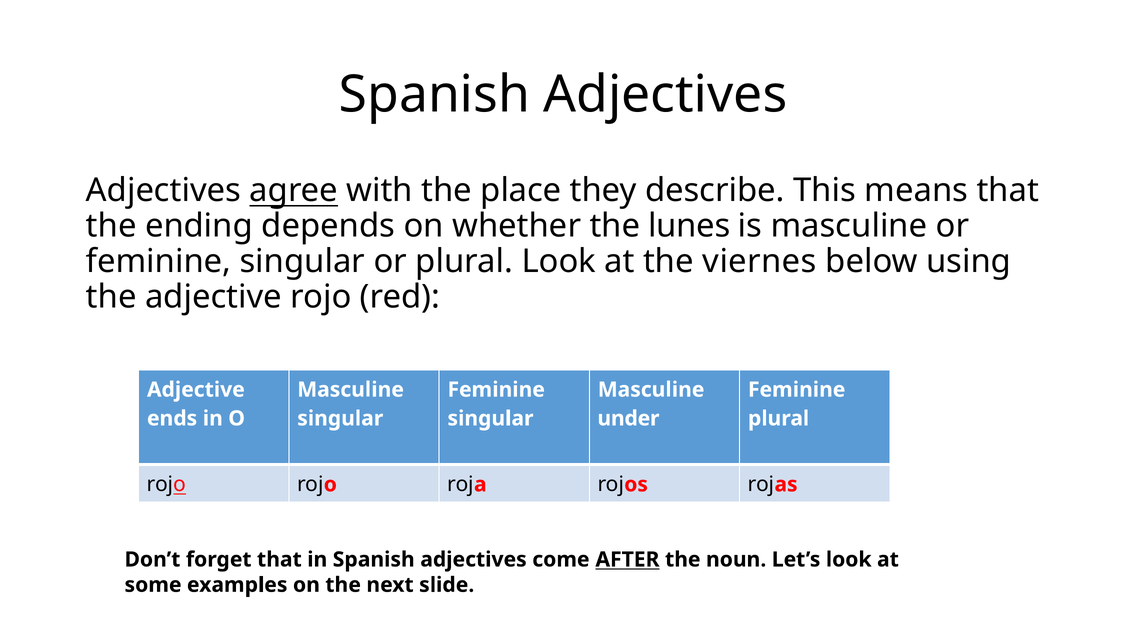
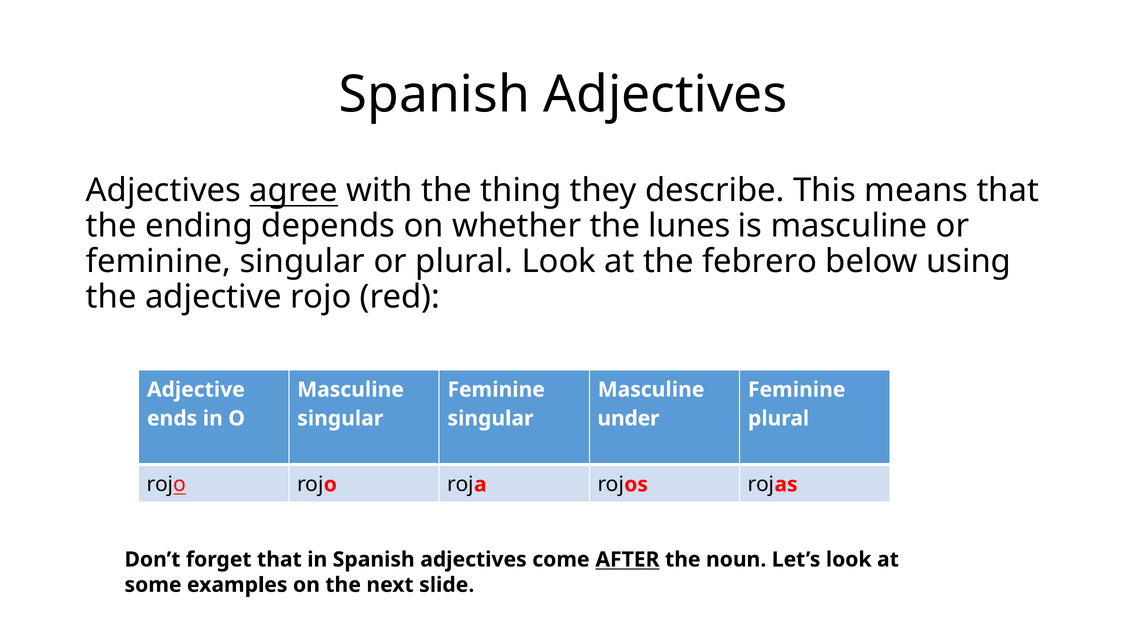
place: place -> thing
viernes: viernes -> febrero
